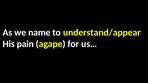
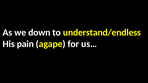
name: name -> down
understand/appear: understand/appear -> understand/endless
